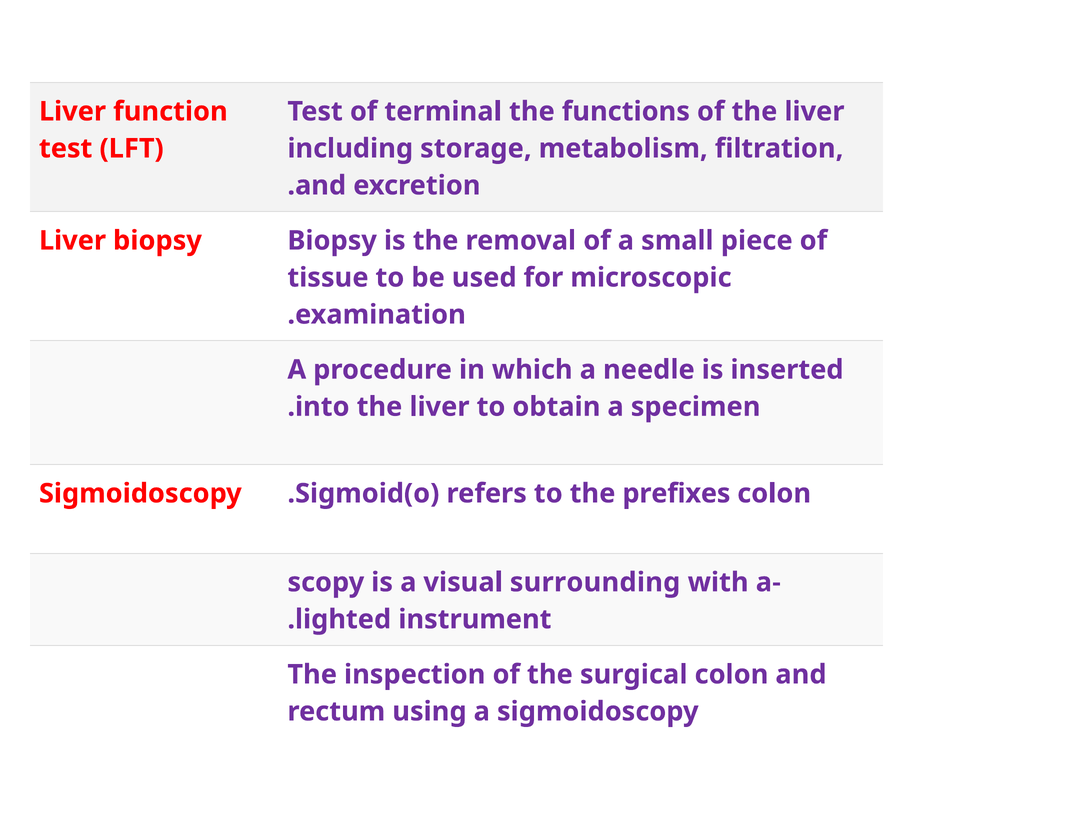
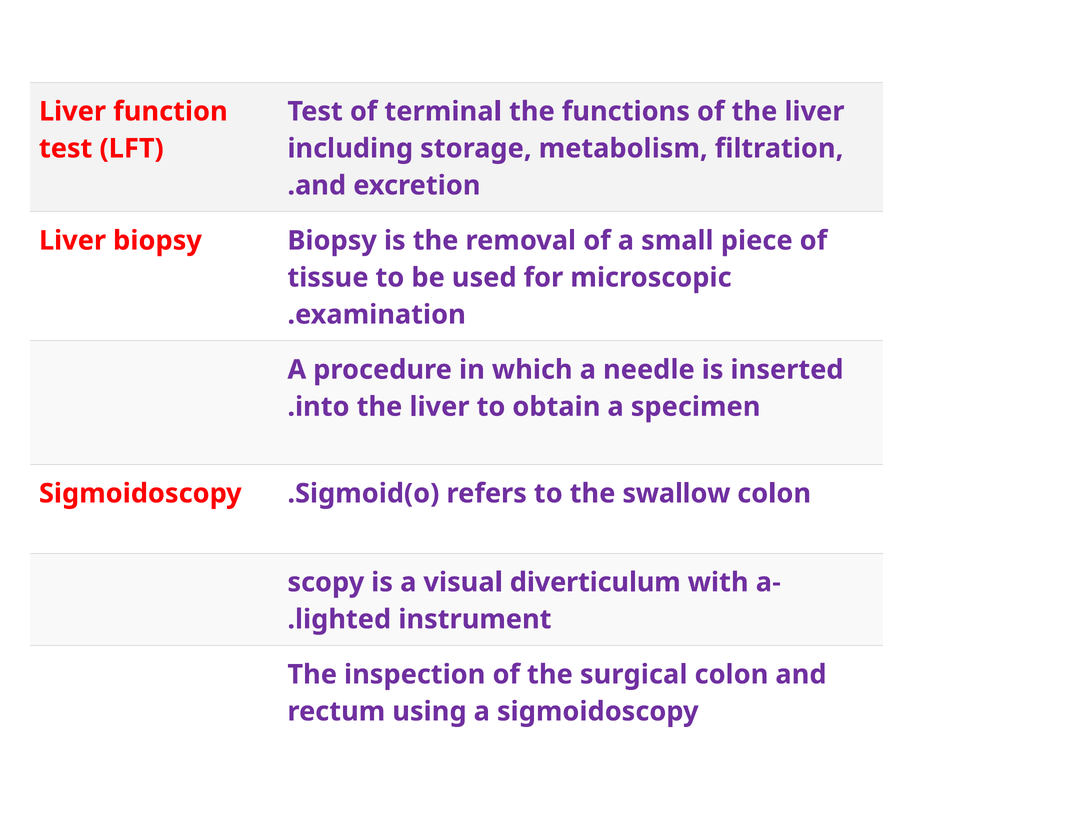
prefixes: prefixes -> swallow
surrounding: surrounding -> diverticulum
